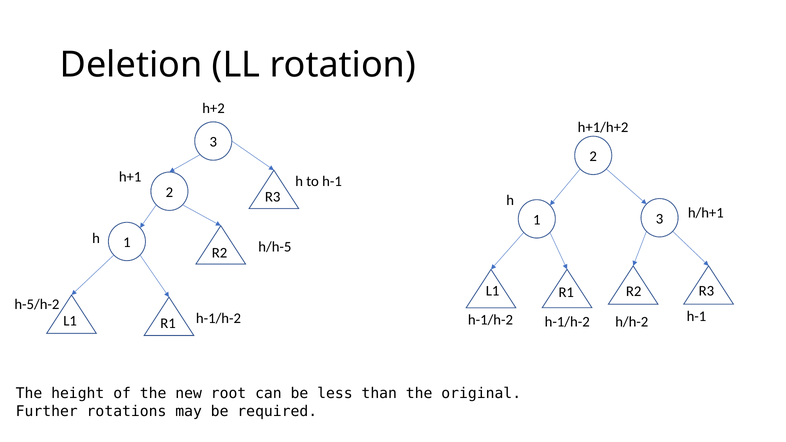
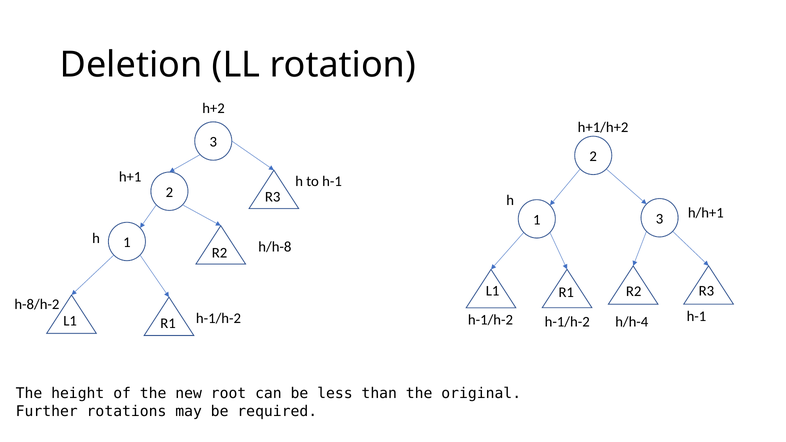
h/h-5: h/h-5 -> h/h-8
h-5/h-2: h-5/h-2 -> h-8/h-2
h/h-2: h/h-2 -> h/h-4
